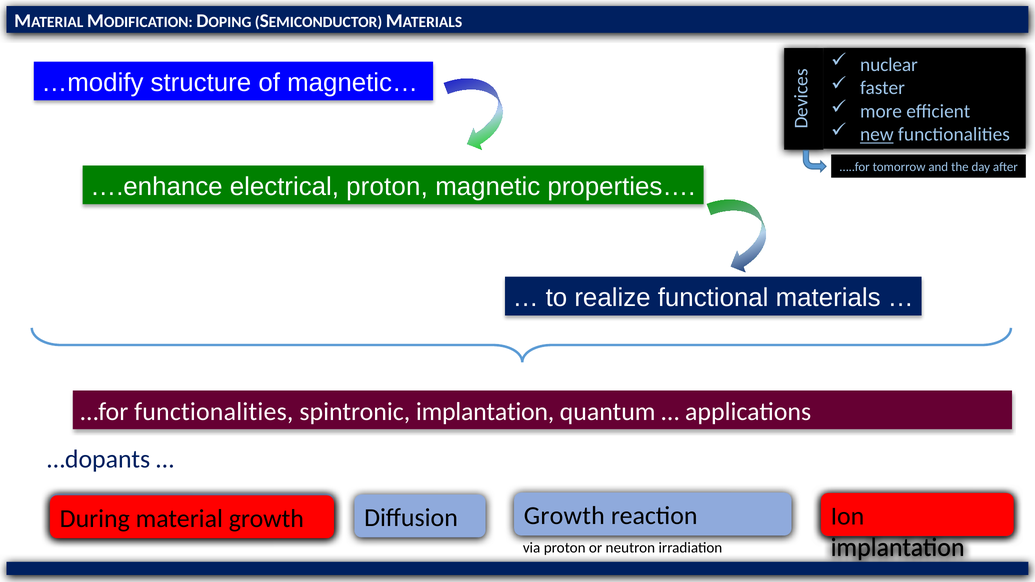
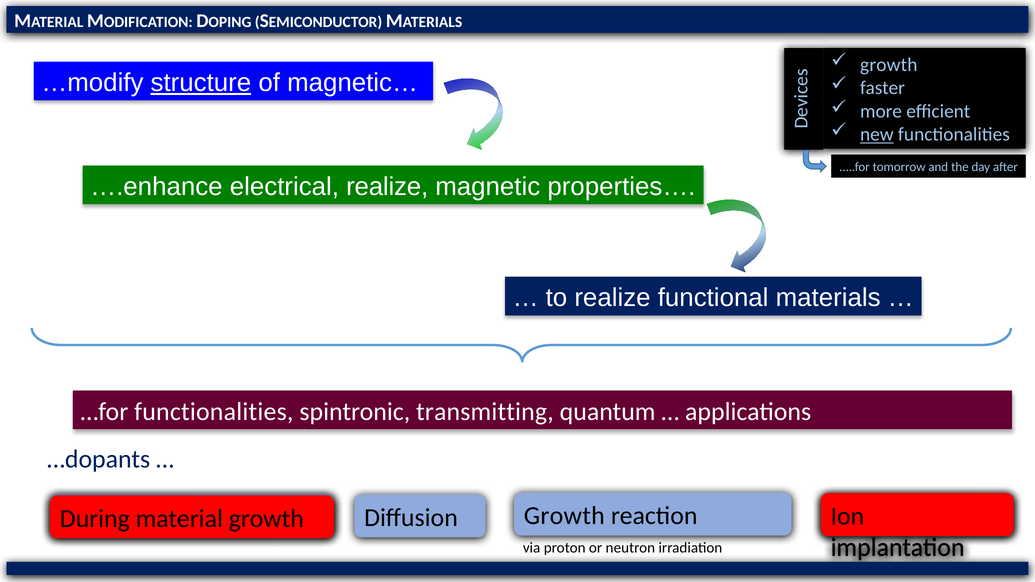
nuclear at (889, 65): nuclear -> growth
structure underline: none -> present
electrical proton: proton -> realize
spintronic implantation: implantation -> transmitting
